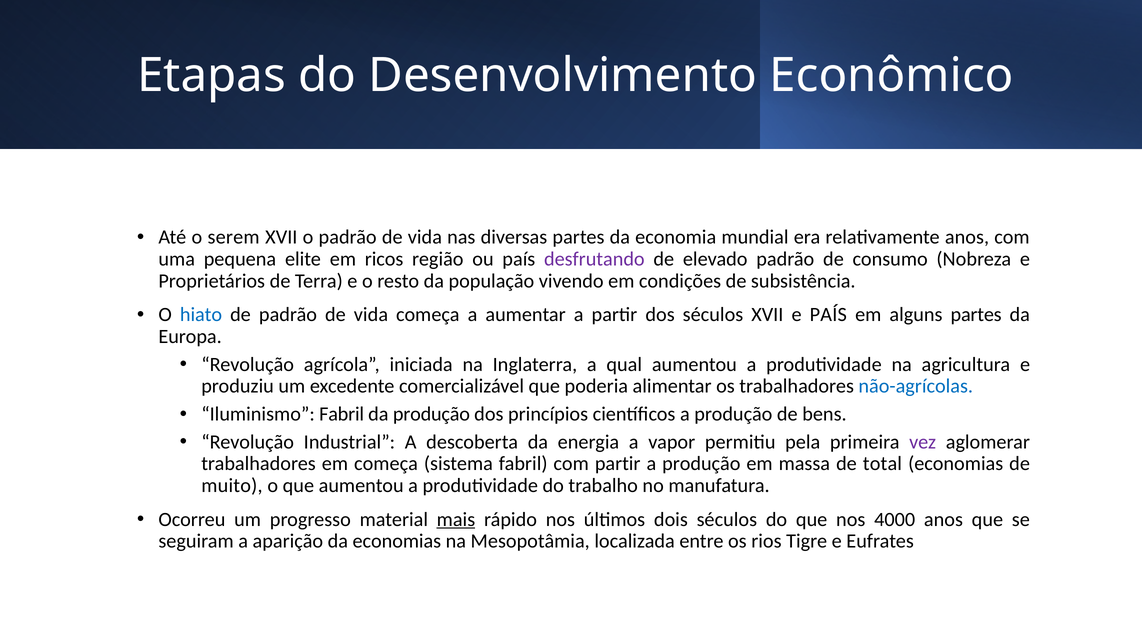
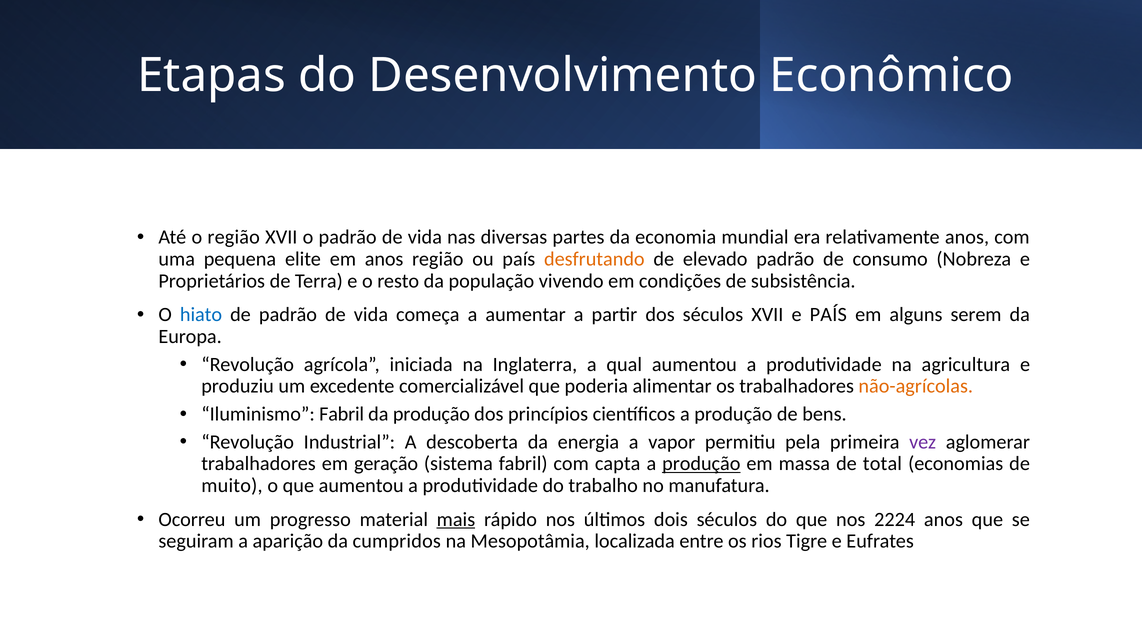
o serem: serem -> região
em ricos: ricos -> anos
desfrutando colour: purple -> orange
alguns partes: partes -> serem
não-agrícolas colour: blue -> orange
em começa: começa -> geração
com partir: partir -> capta
produção at (701, 464) underline: none -> present
4000: 4000 -> 2224
da economias: economias -> cumpridos
